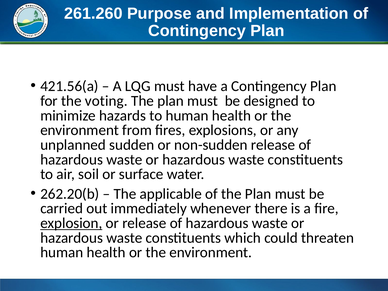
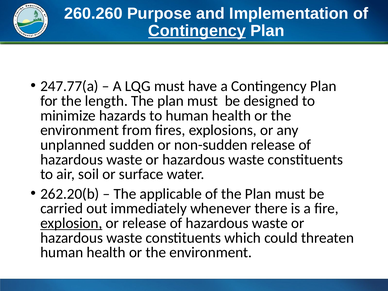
261.260: 261.260 -> 260.260
Contingency at (197, 31) underline: none -> present
421.56(a: 421.56(a -> 247.77(a
voting: voting -> length
